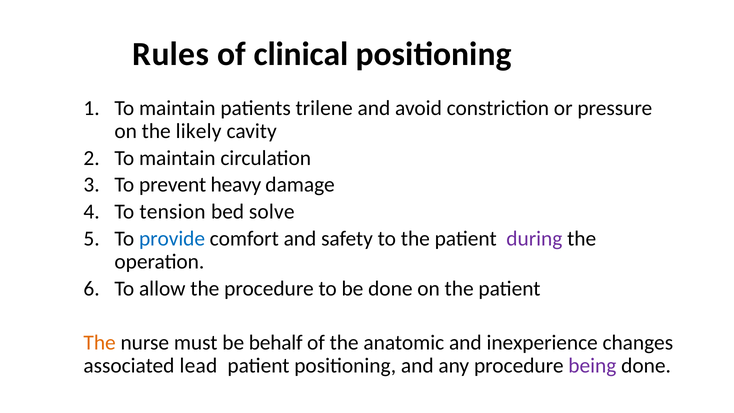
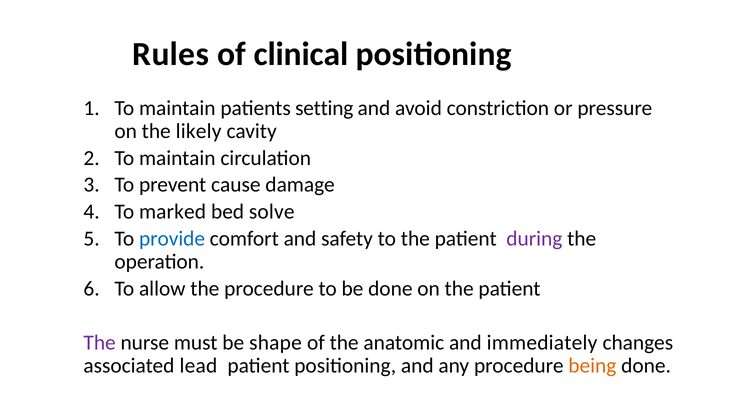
trilene: trilene -> setting
heavy: heavy -> cause
tension: tension -> marked
The at (100, 342) colour: orange -> purple
behalf: behalf -> shape
inexperience: inexperience -> immediately
being colour: purple -> orange
